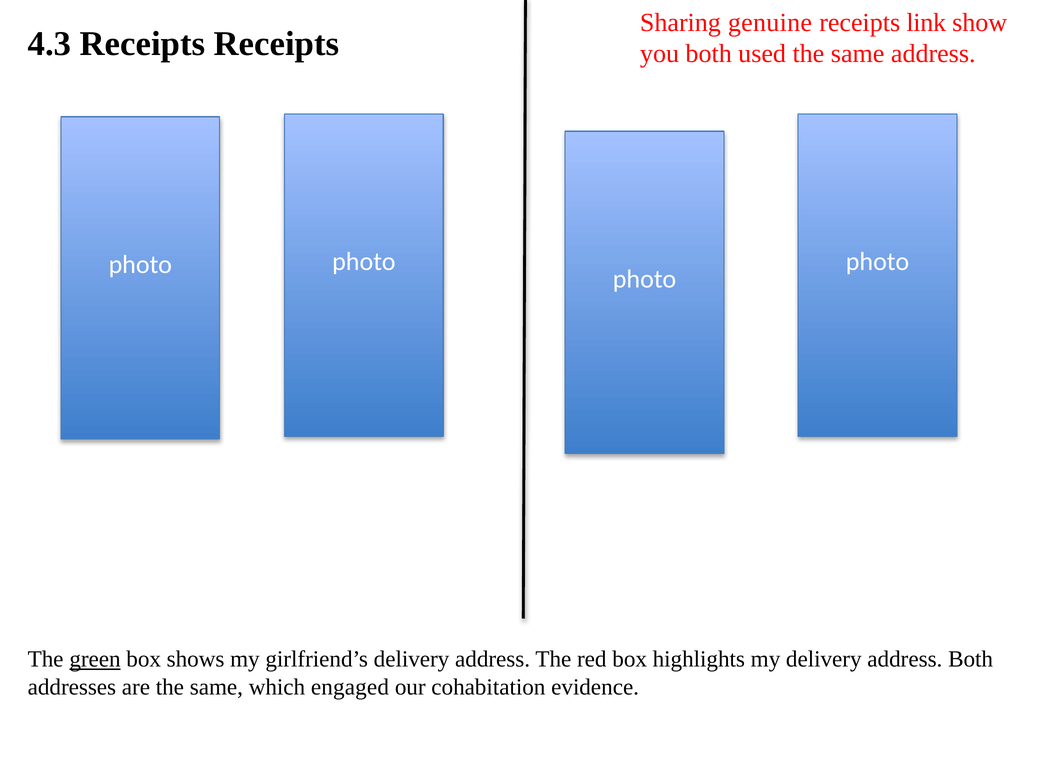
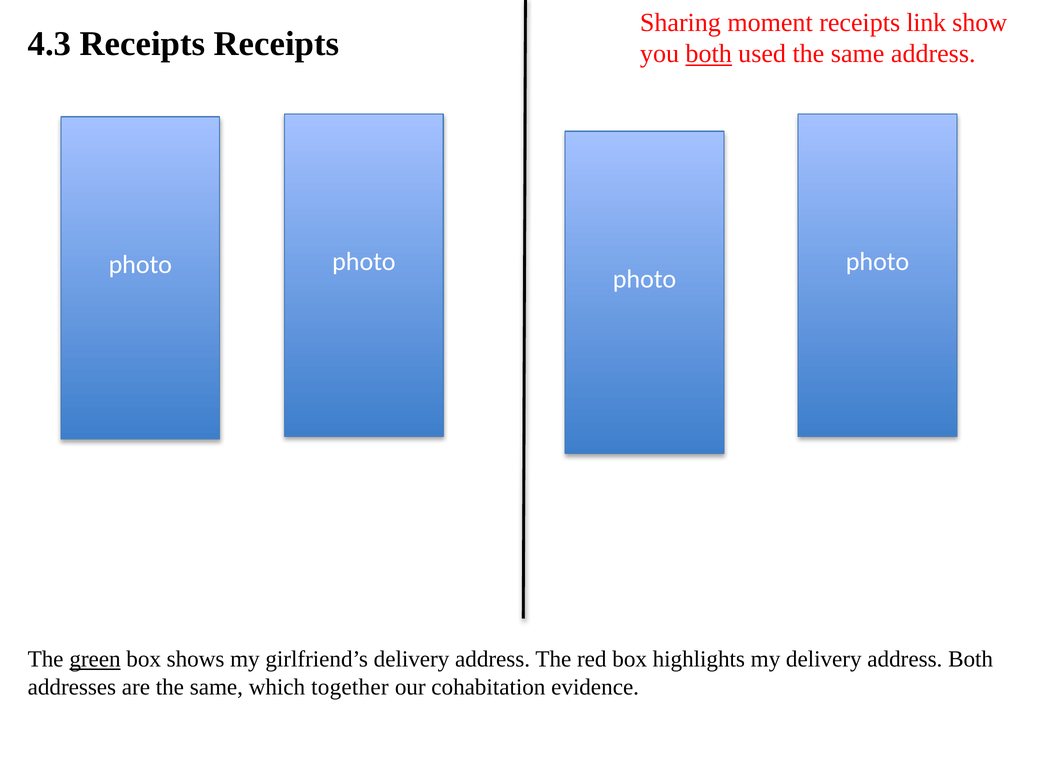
genuine: genuine -> moment
both at (709, 54) underline: none -> present
engaged: engaged -> together
